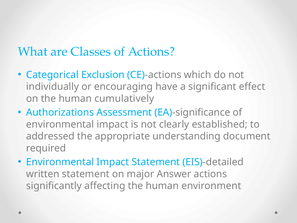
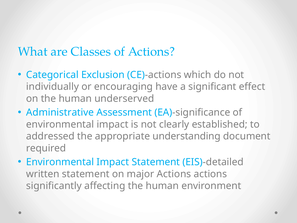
cumulatively: cumulatively -> underserved
Authorizations: Authorizations -> Administrative
major Answer: Answer -> Actions
